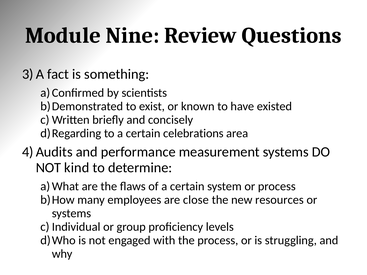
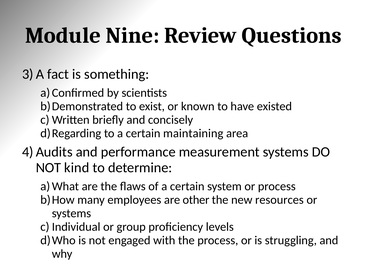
celebrations: celebrations -> maintaining
close: close -> other
